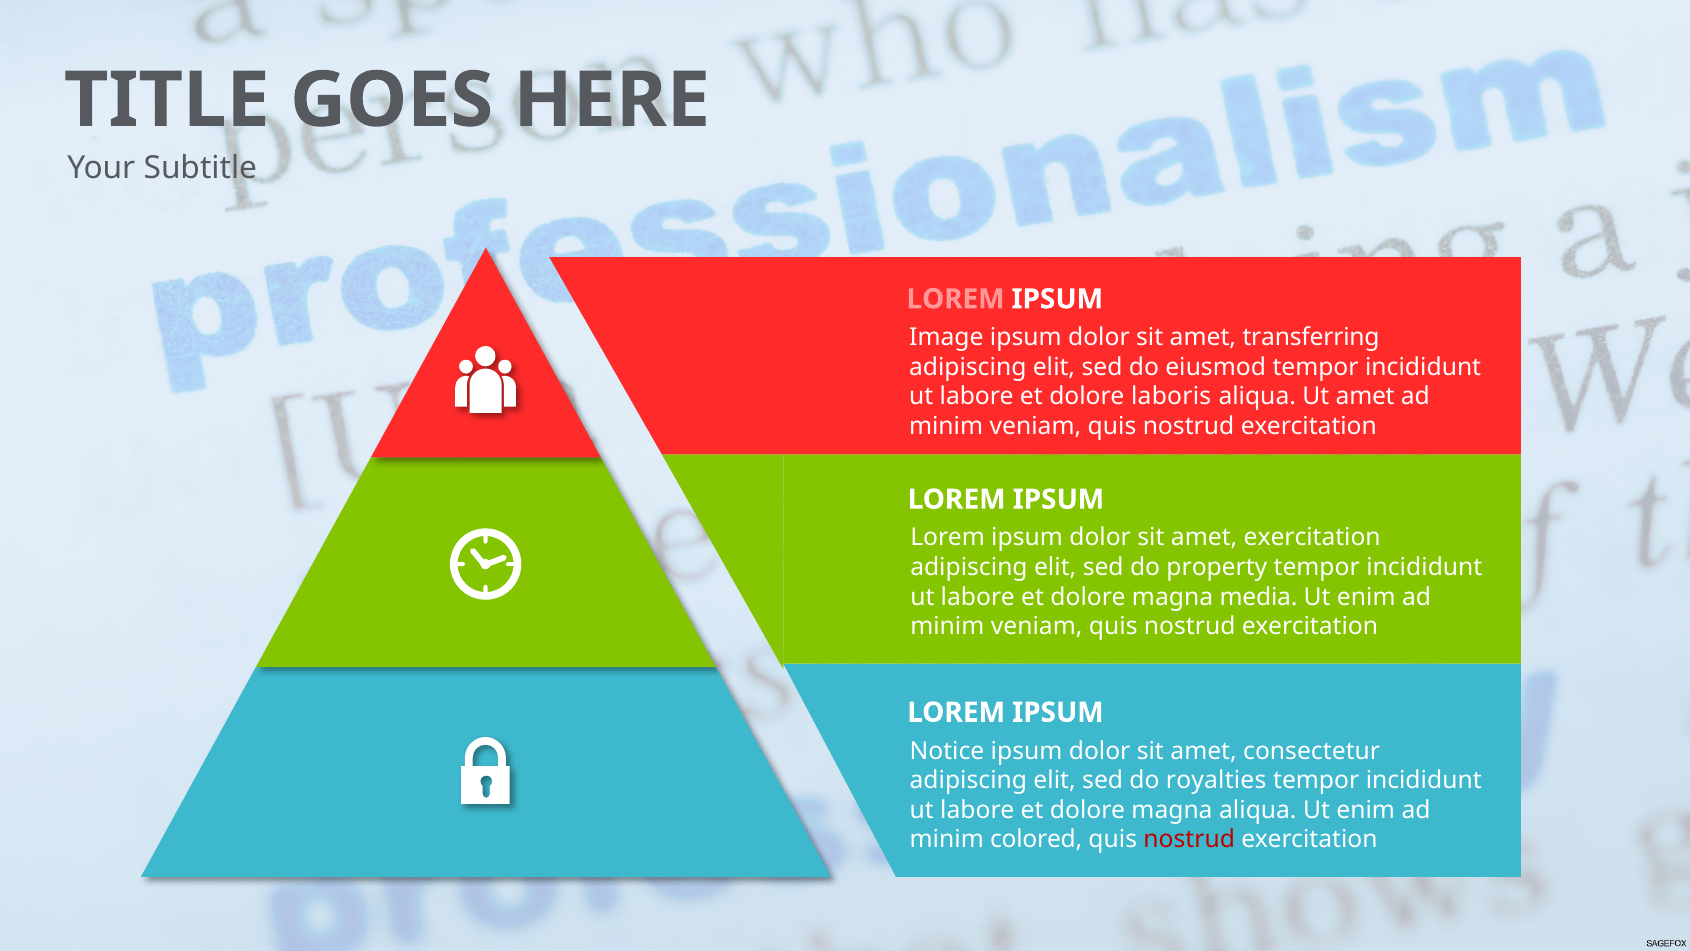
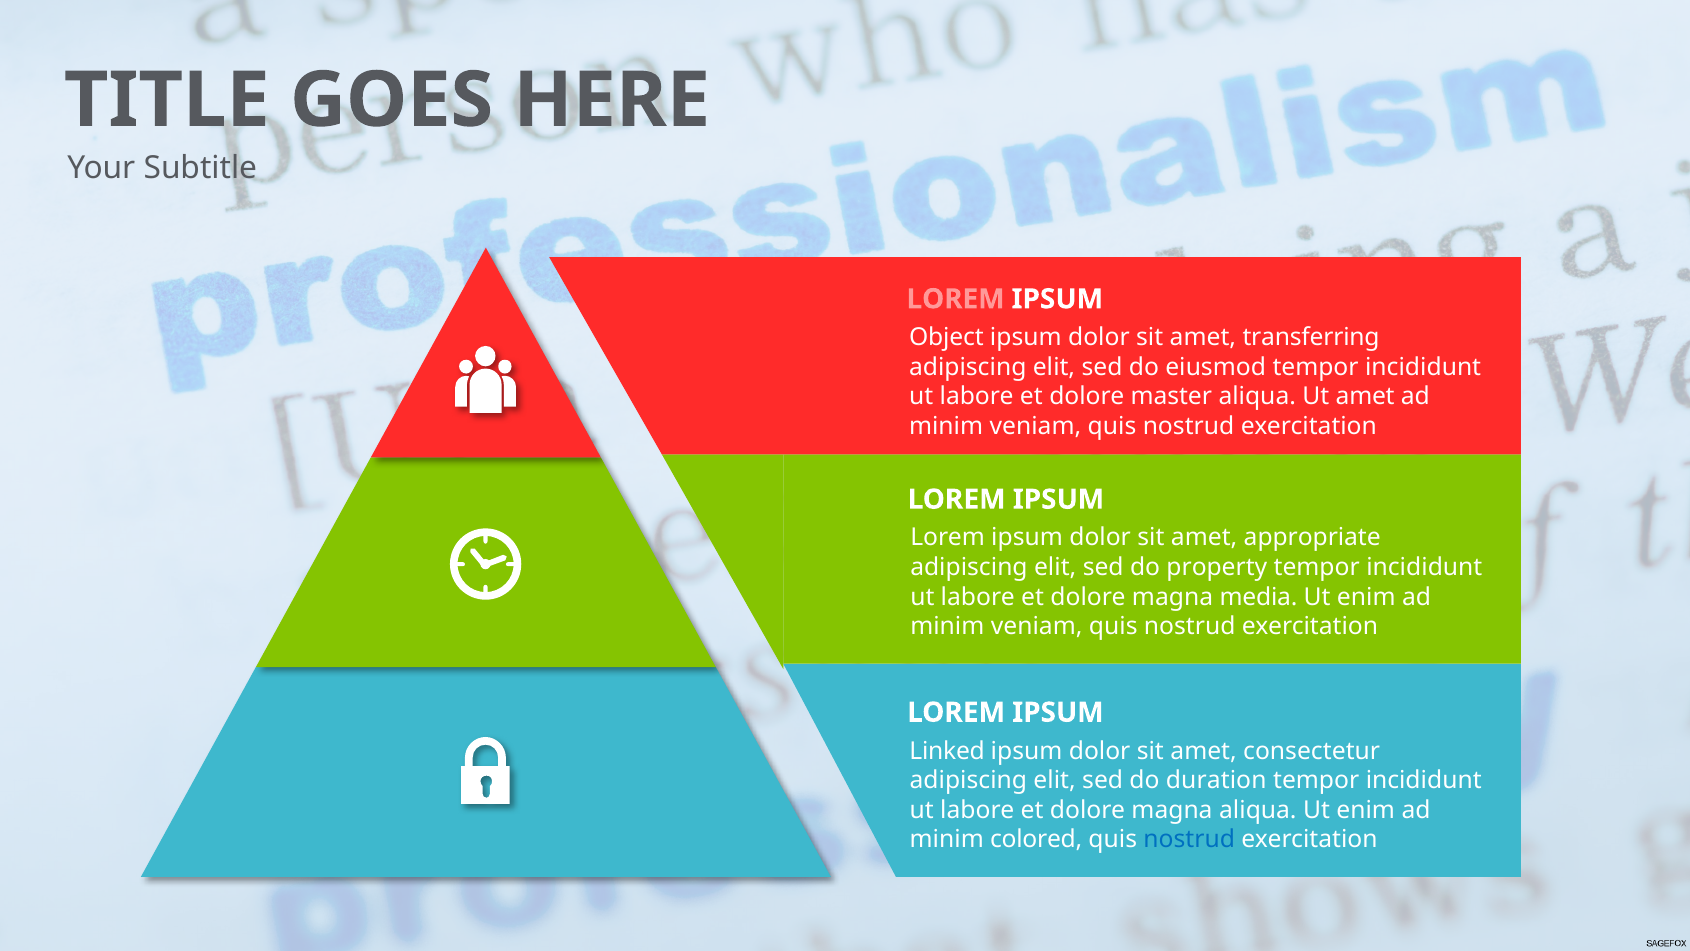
Image: Image -> Object
laboris: laboris -> master
amet exercitation: exercitation -> appropriate
Notice: Notice -> Linked
royalties: royalties -> duration
nostrud at (1189, 839) colour: red -> blue
